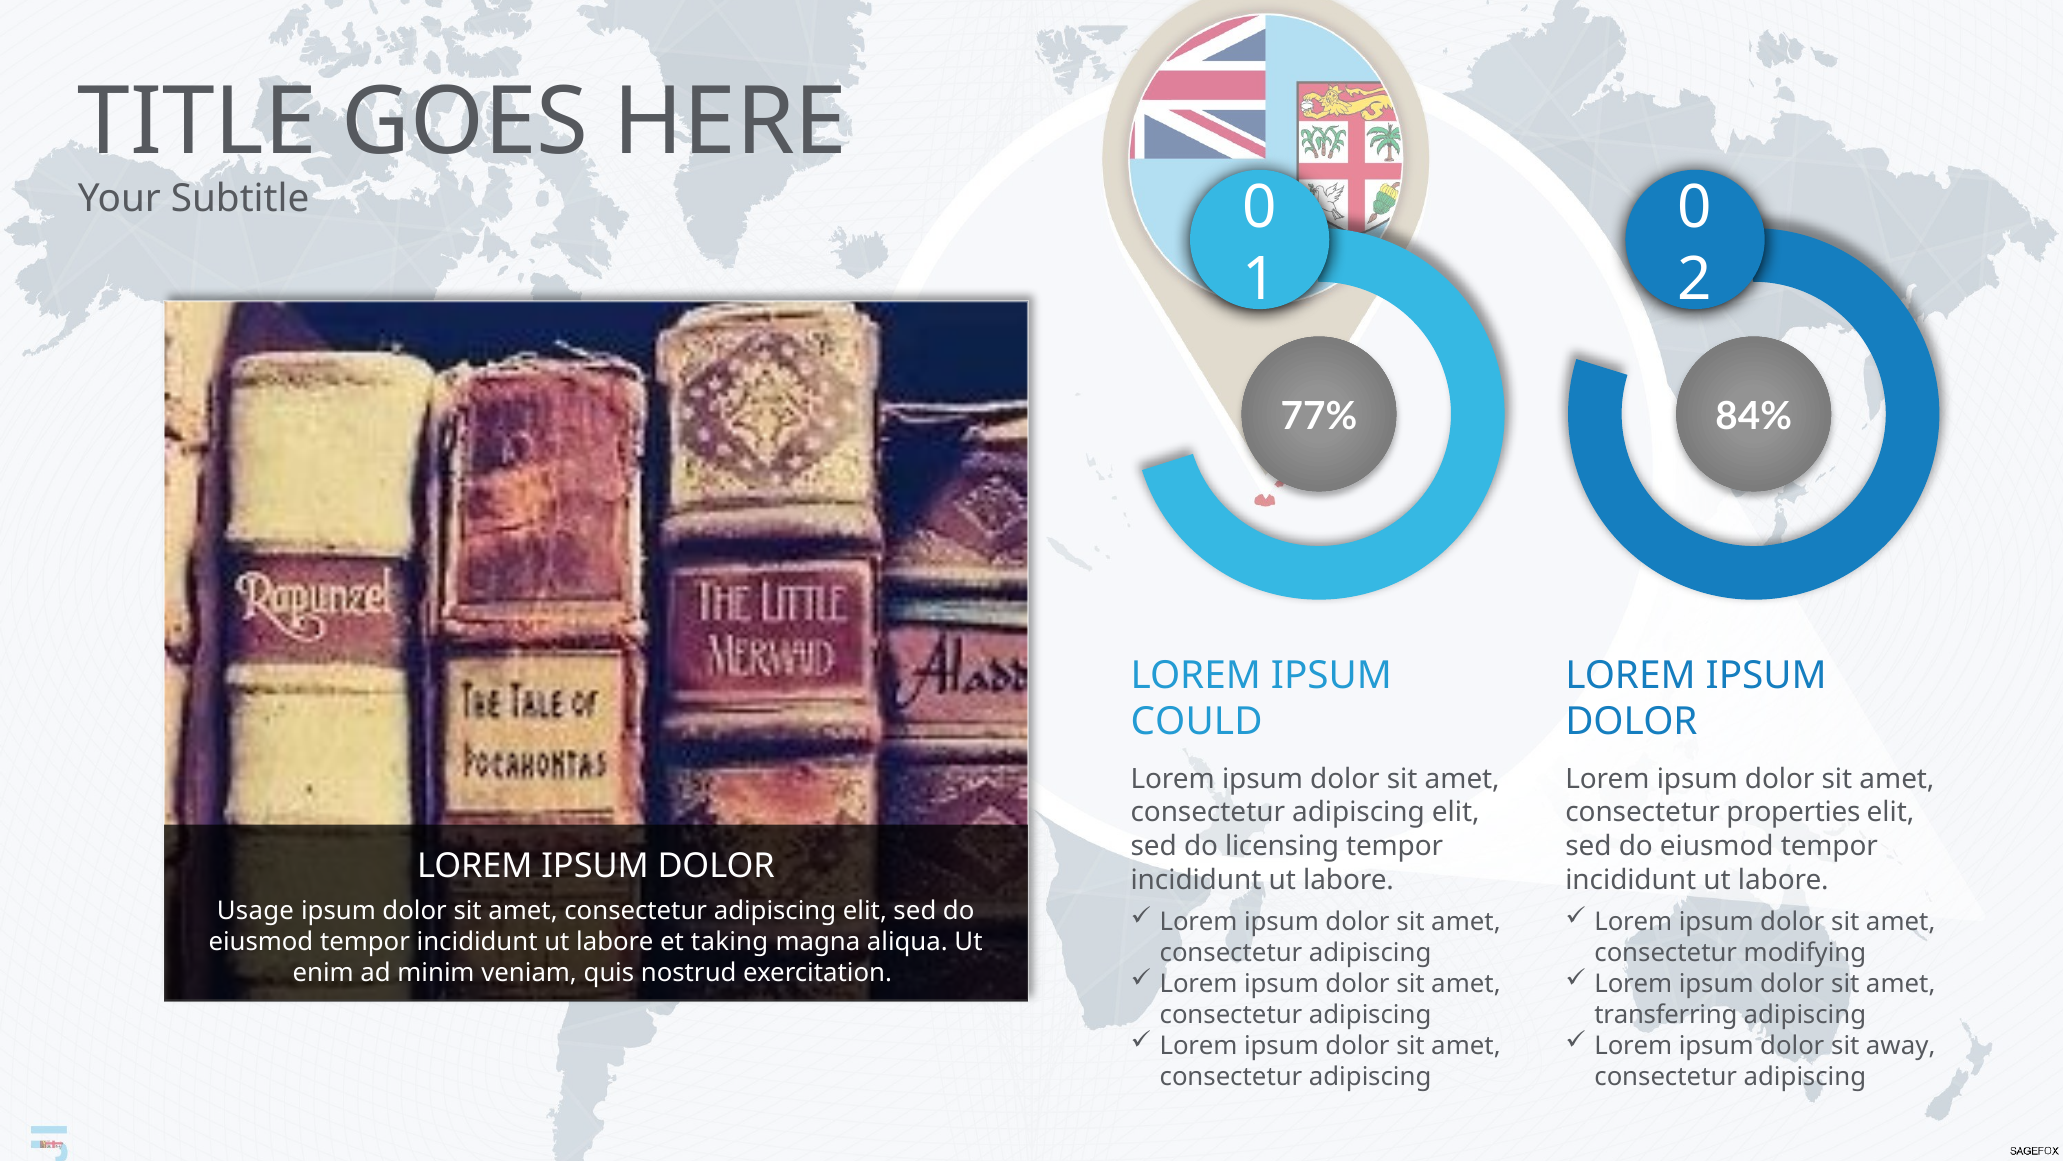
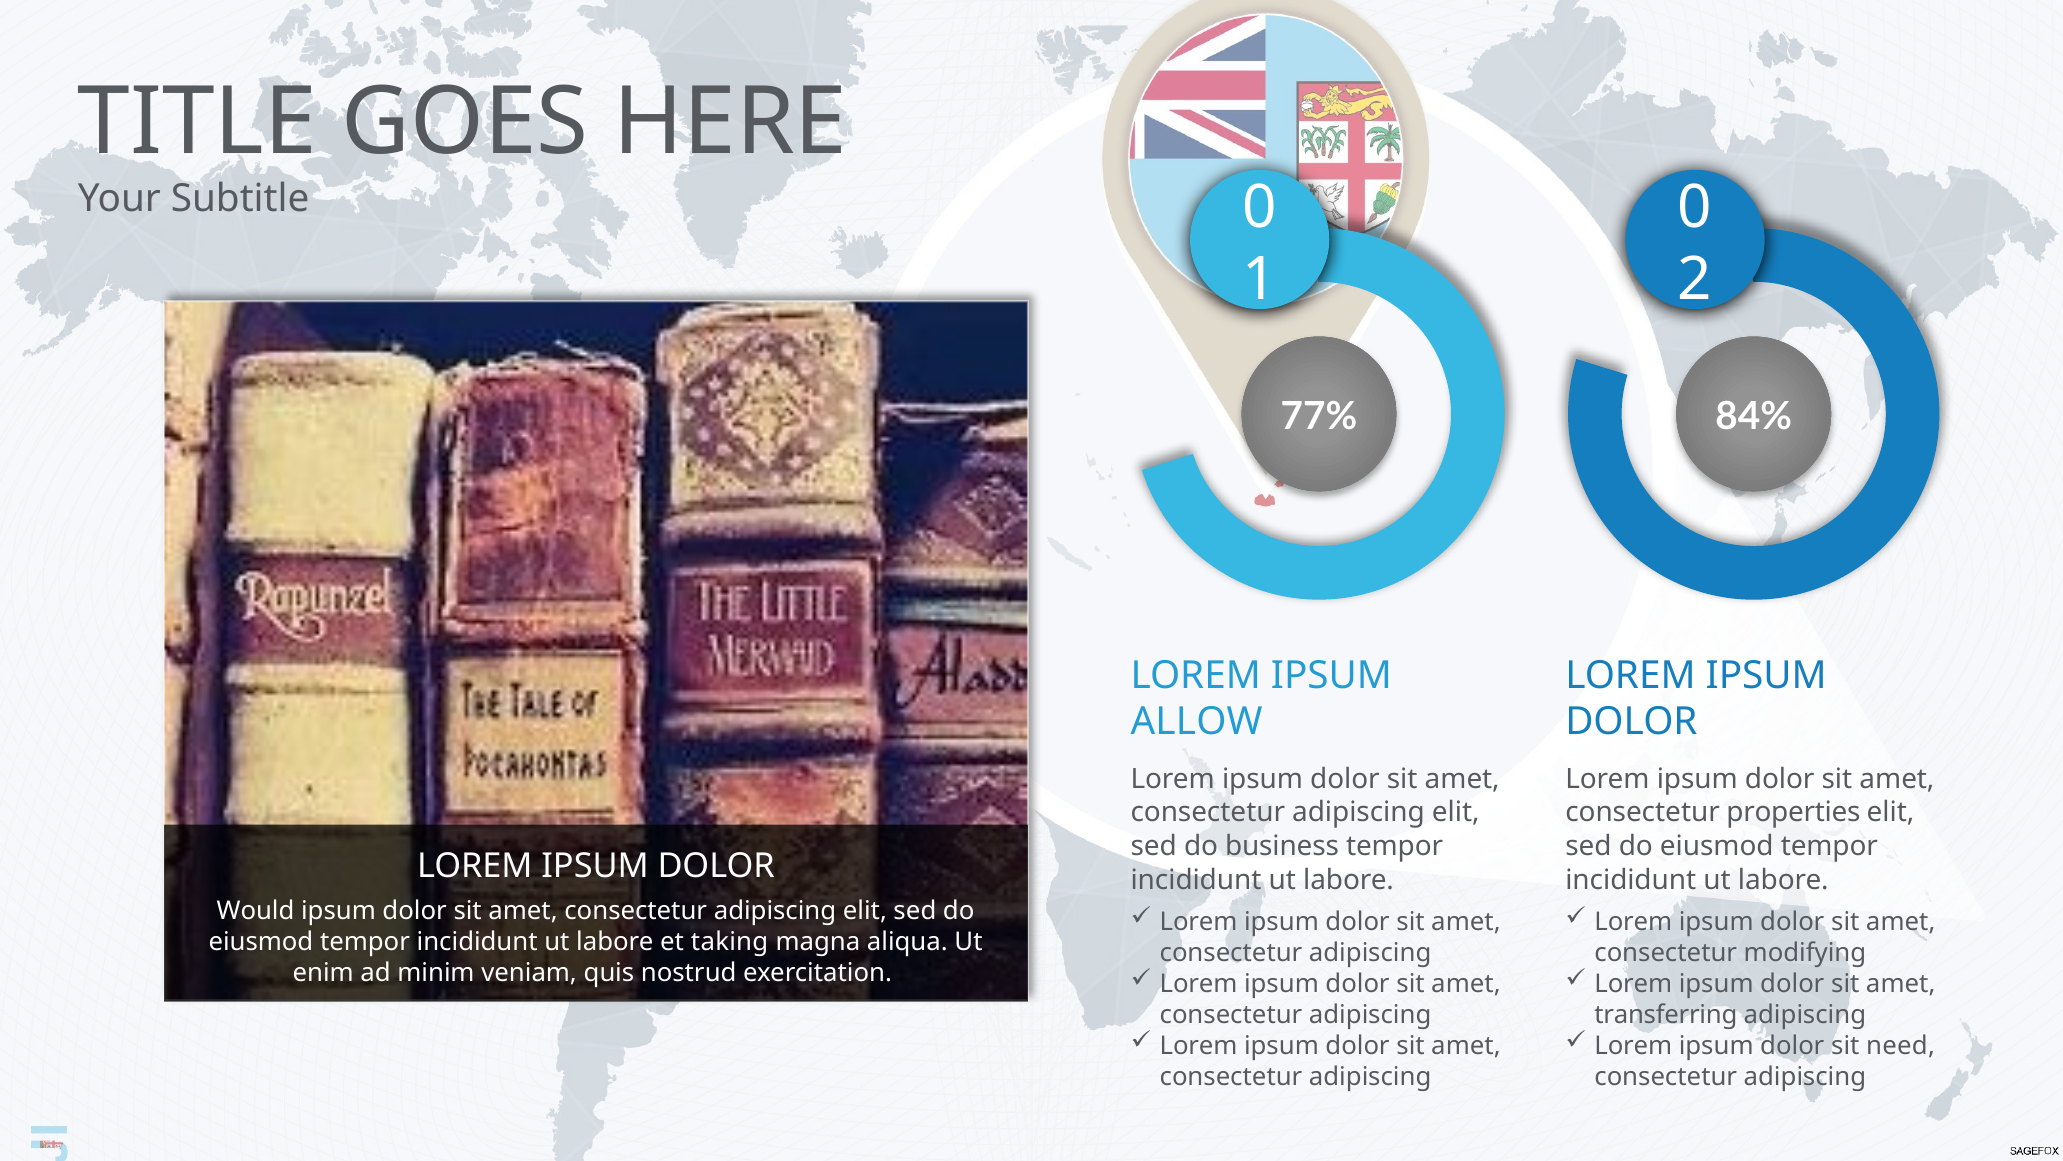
COULD: COULD -> ALLOW
licensing: licensing -> business
Usage: Usage -> Would
away: away -> need
